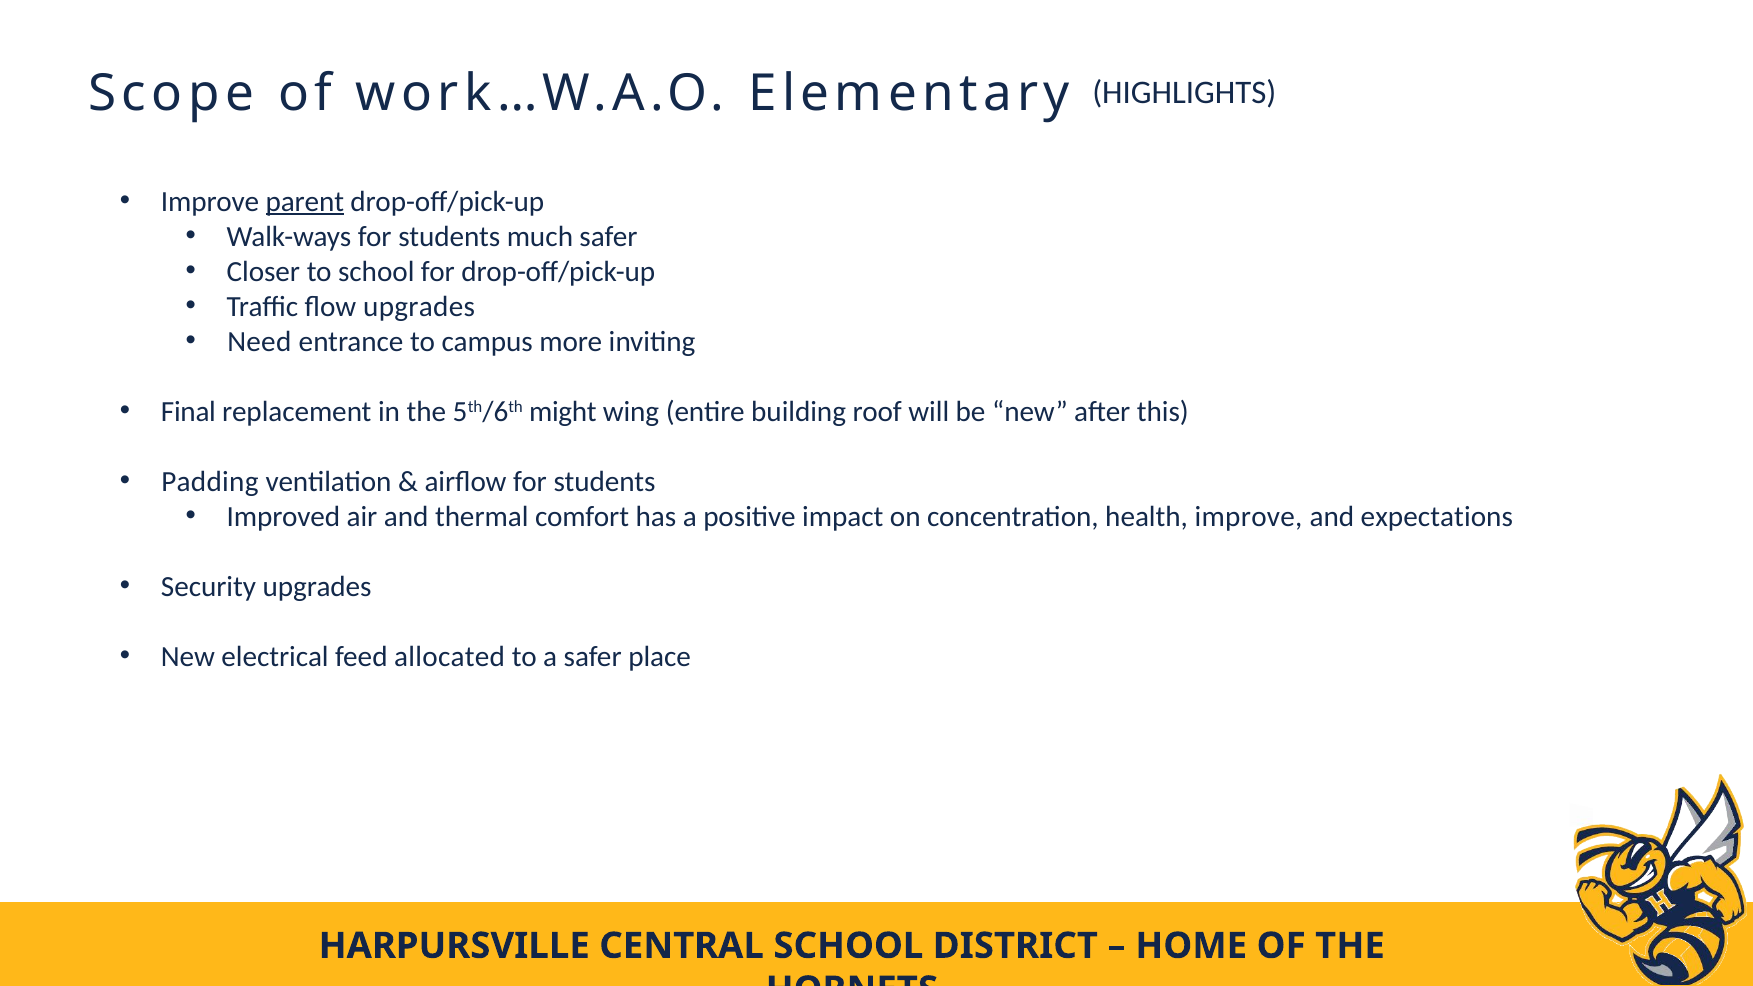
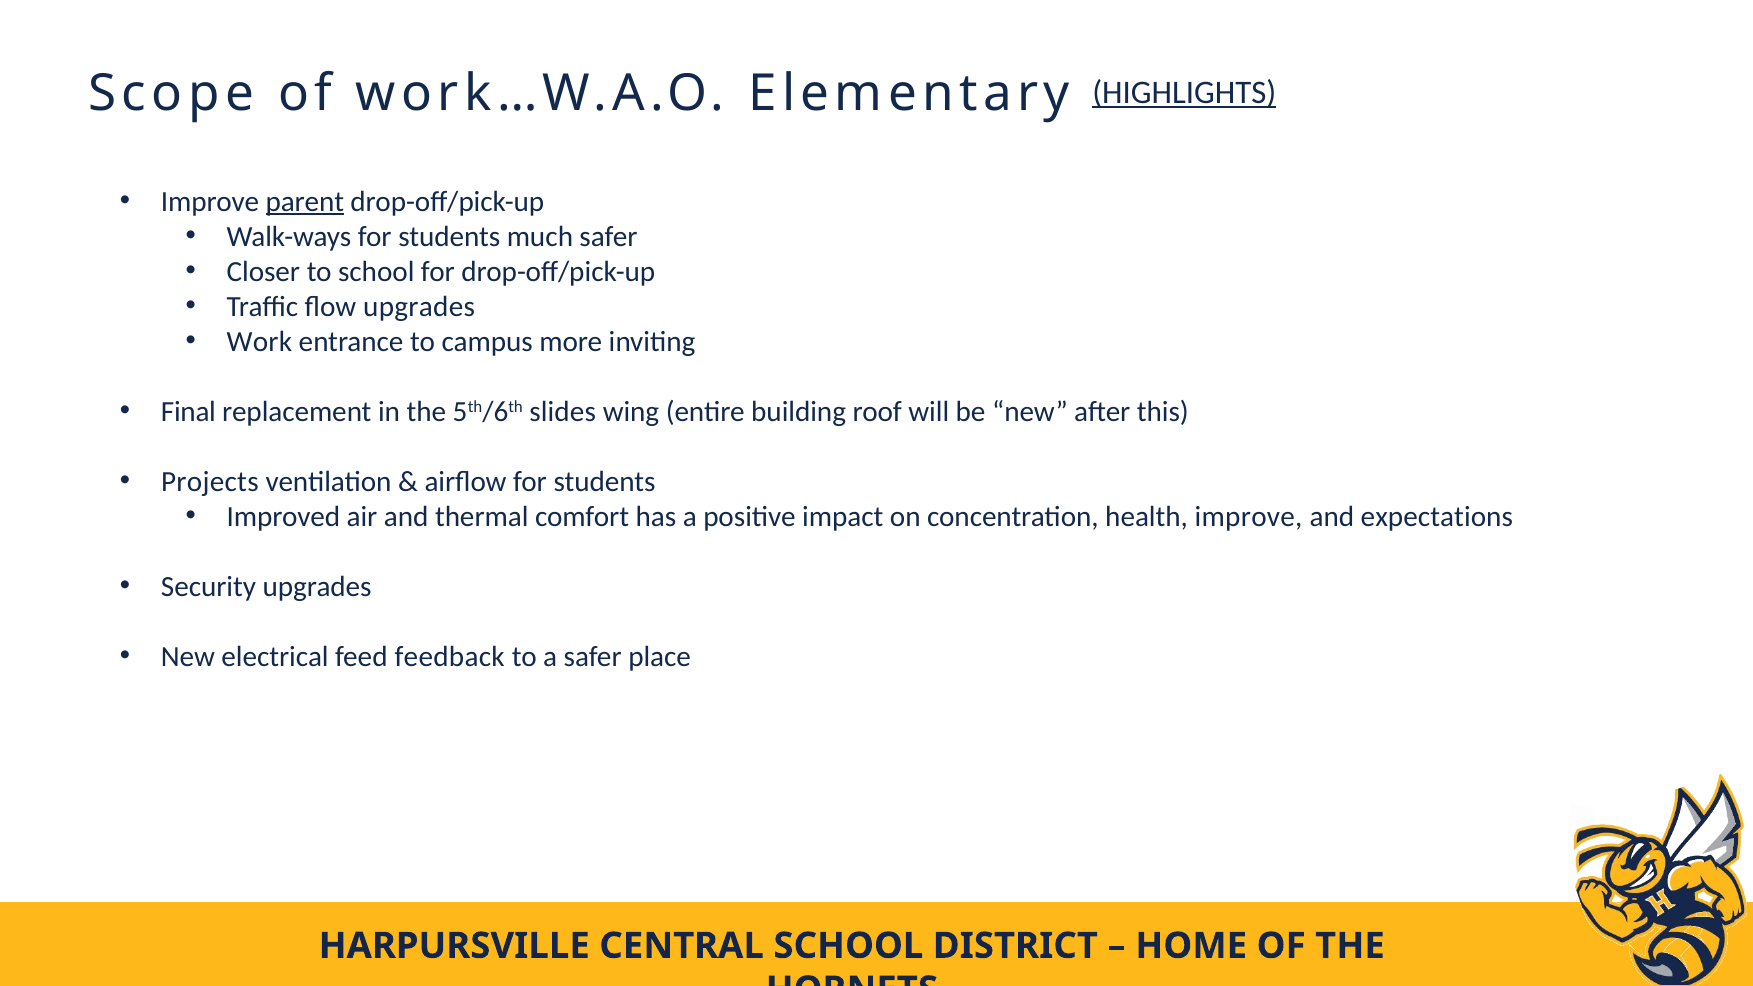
HIGHLIGHTS underline: none -> present
Need: Need -> Work
might: might -> slides
Padding: Padding -> Projects
allocated: allocated -> feedback
